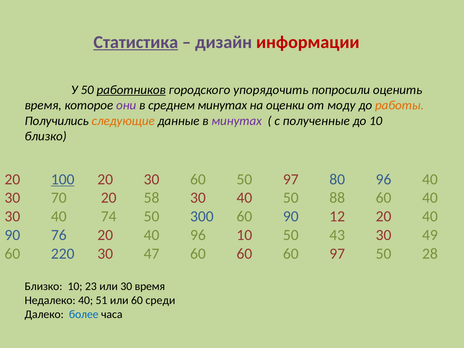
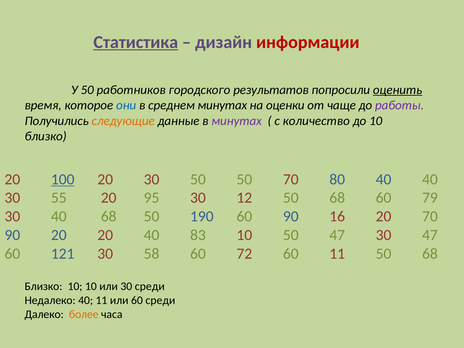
работников underline: present -> none
упорядочить: упорядочить -> результатов
оценить underline: none -> present
они colour: purple -> blue
моду: моду -> чаще
работы colour: orange -> purple
полученные: полученные -> количество
30 60: 60 -> 50
50 97: 97 -> 70
80 96: 96 -> 40
70: 70 -> 55
58: 58 -> 95
40 at (244, 198): 40 -> 12
88 at (337, 198): 88 -> 68
60 40: 40 -> 79
40 74: 74 -> 68
300: 300 -> 190
12: 12 -> 16
40 at (430, 216): 40 -> 70
90 76: 76 -> 20
40 96: 96 -> 83
50 43: 43 -> 47
30 49: 49 -> 47
220: 220 -> 121
47: 47 -> 58
60 at (244, 254): 60 -> 72
60 97: 97 -> 11
28 at (430, 254): 28 -> 68
10 23: 23 -> 10
30 время: время -> среди
40 51: 51 -> 11
более colour: blue -> orange
